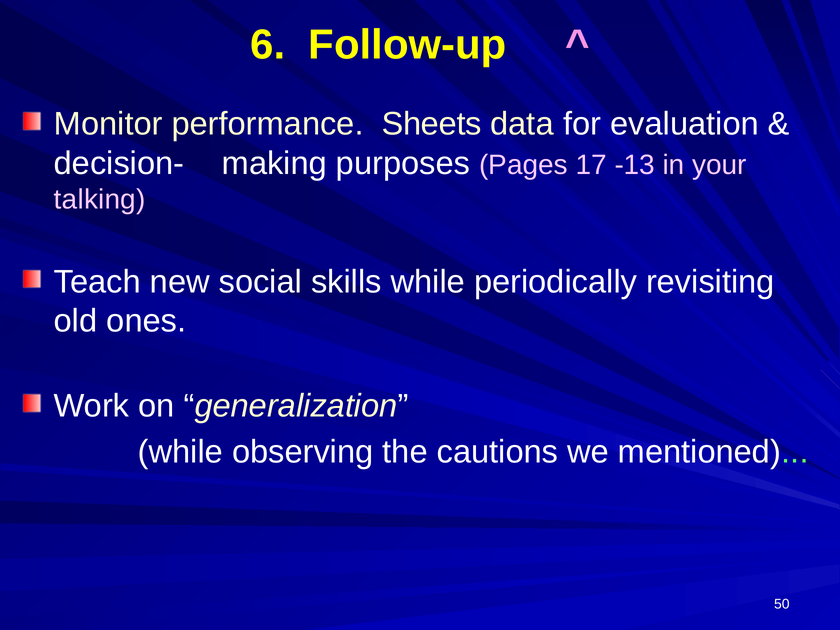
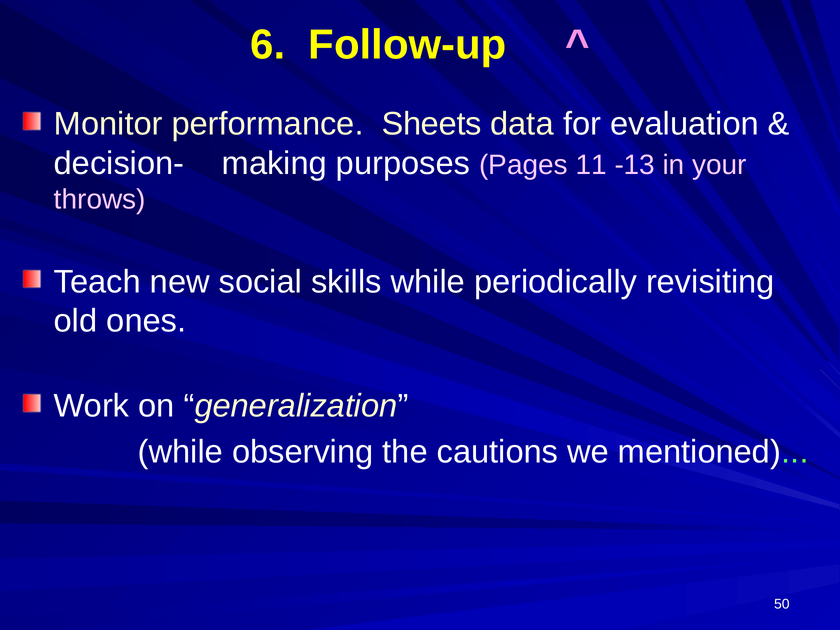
17: 17 -> 11
talking: talking -> throws
